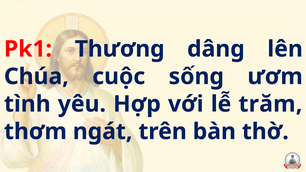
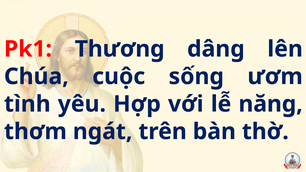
trăm: trăm -> năng
